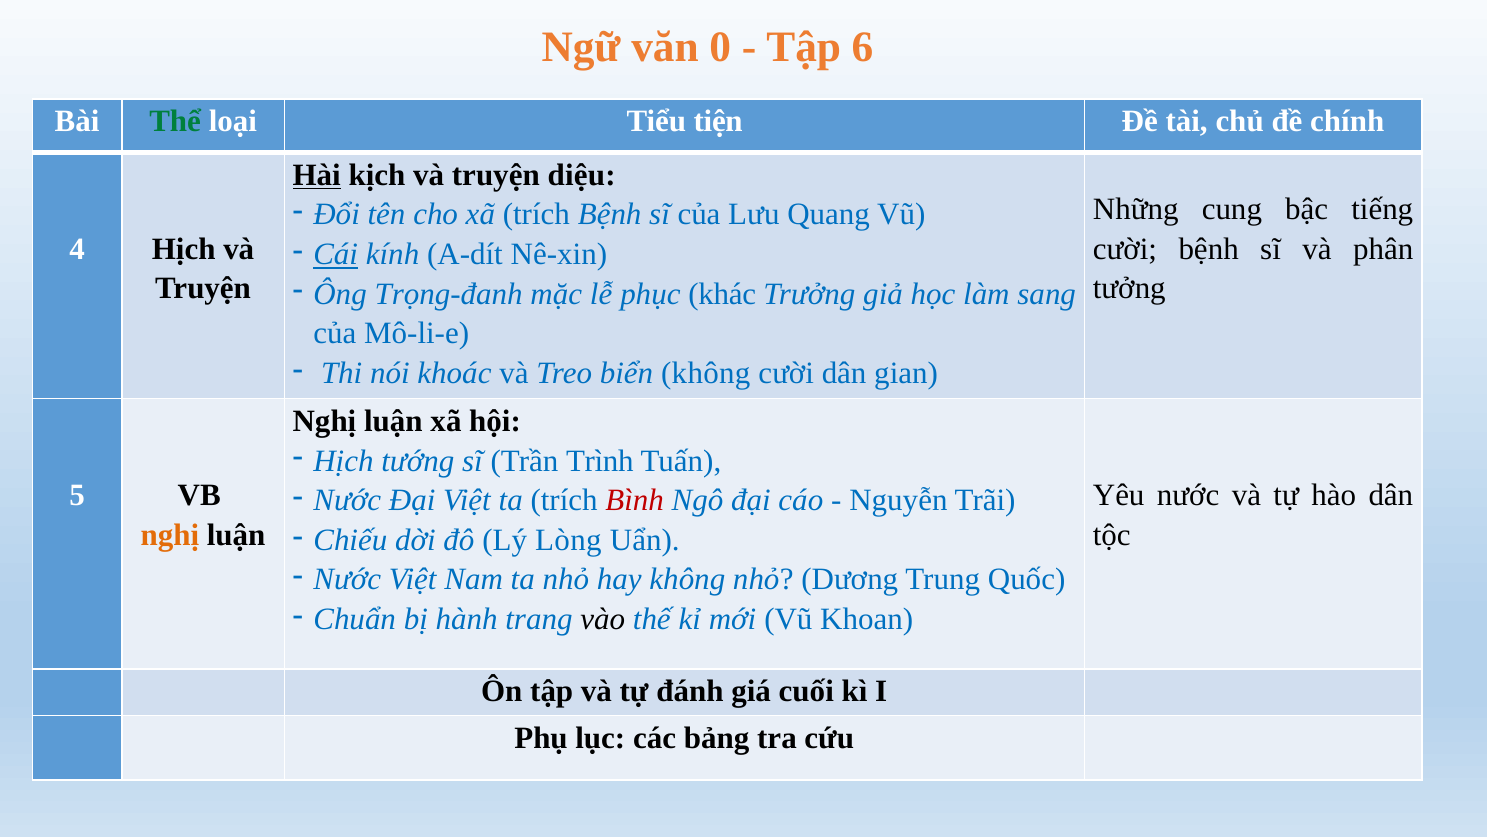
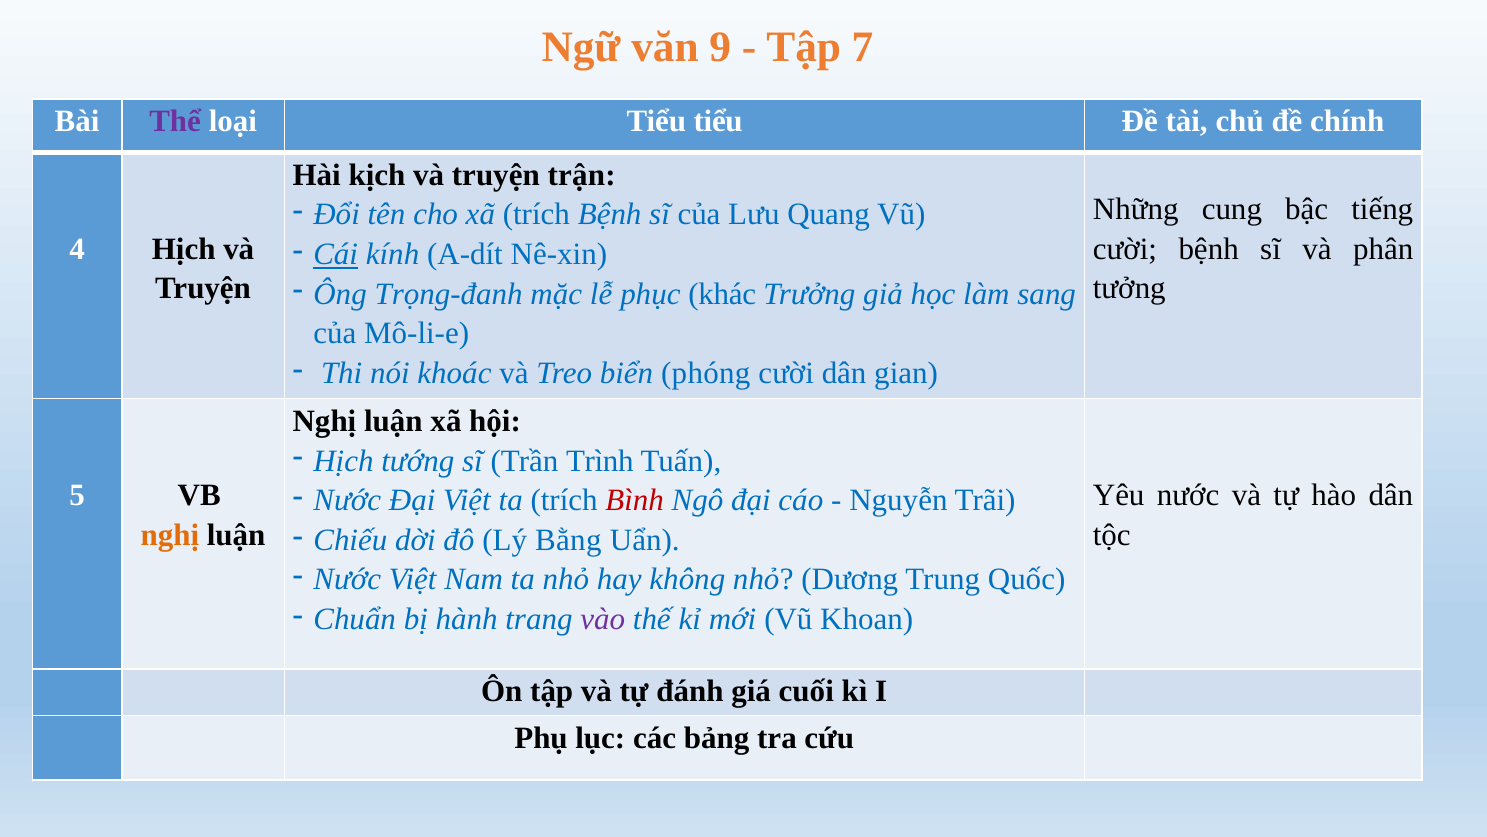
0: 0 -> 9
6: 6 -> 7
Thể colour: green -> purple
Tiểu tiện: tiện -> tiểu
Hài underline: present -> none
diệu: diệu -> trận
biển không: không -> phóng
Lòng: Lòng -> Bằng
vào colour: black -> purple
